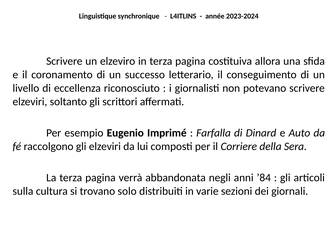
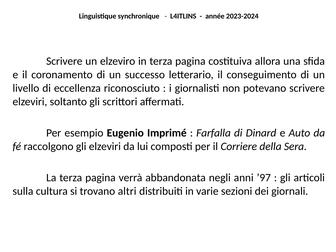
’84: ’84 -> ’97
solo: solo -> altri
